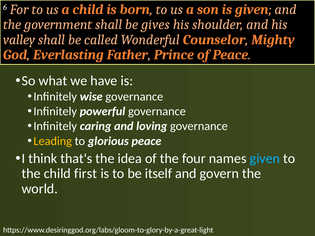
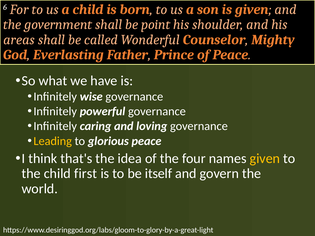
gives: gives -> point
valley: valley -> areas
given at (265, 159) colour: light blue -> yellow
